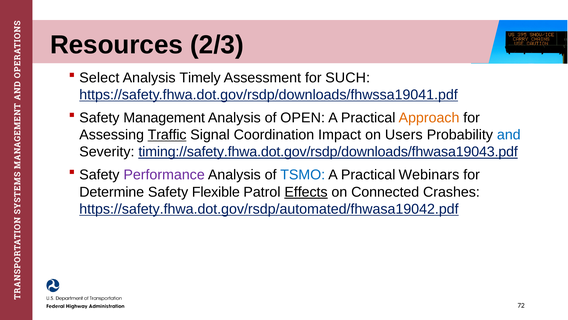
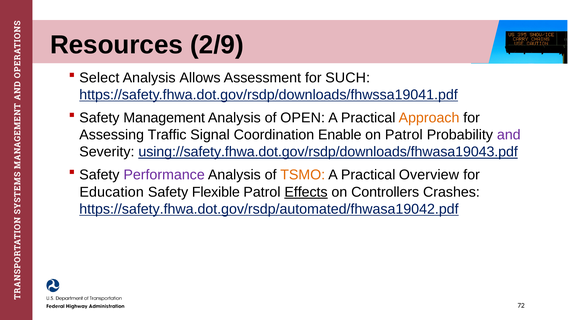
2/3: 2/3 -> 2/9
Timely: Timely -> Allows
Traffic underline: present -> none
Impact: Impact -> Enable
on Users: Users -> Patrol
and colour: blue -> purple
timing://safety.fhwa.dot.gov/rsdp/downloads/fhwasa19043.pdf: timing://safety.fhwa.dot.gov/rsdp/downloads/fhwasa19043.pdf -> using://safety.fhwa.dot.gov/rsdp/downloads/fhwasa19043.pdf
TSMO colour: blue -> orange
Webinars: Webinars -> Overview
Determine: Determine -> Education
Connected: Connected -> Controllers
